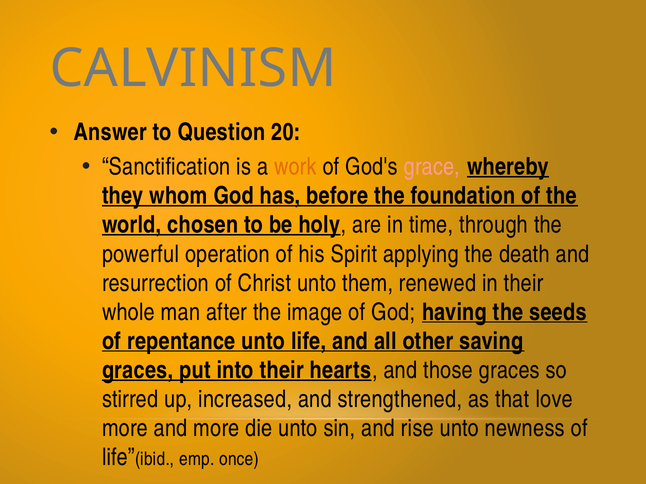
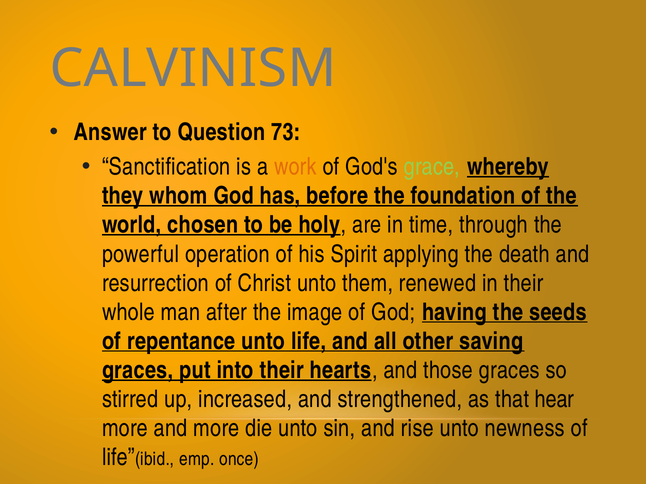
20: 20 -> 73
grace colour: pink -> light green
love: love -> hear
